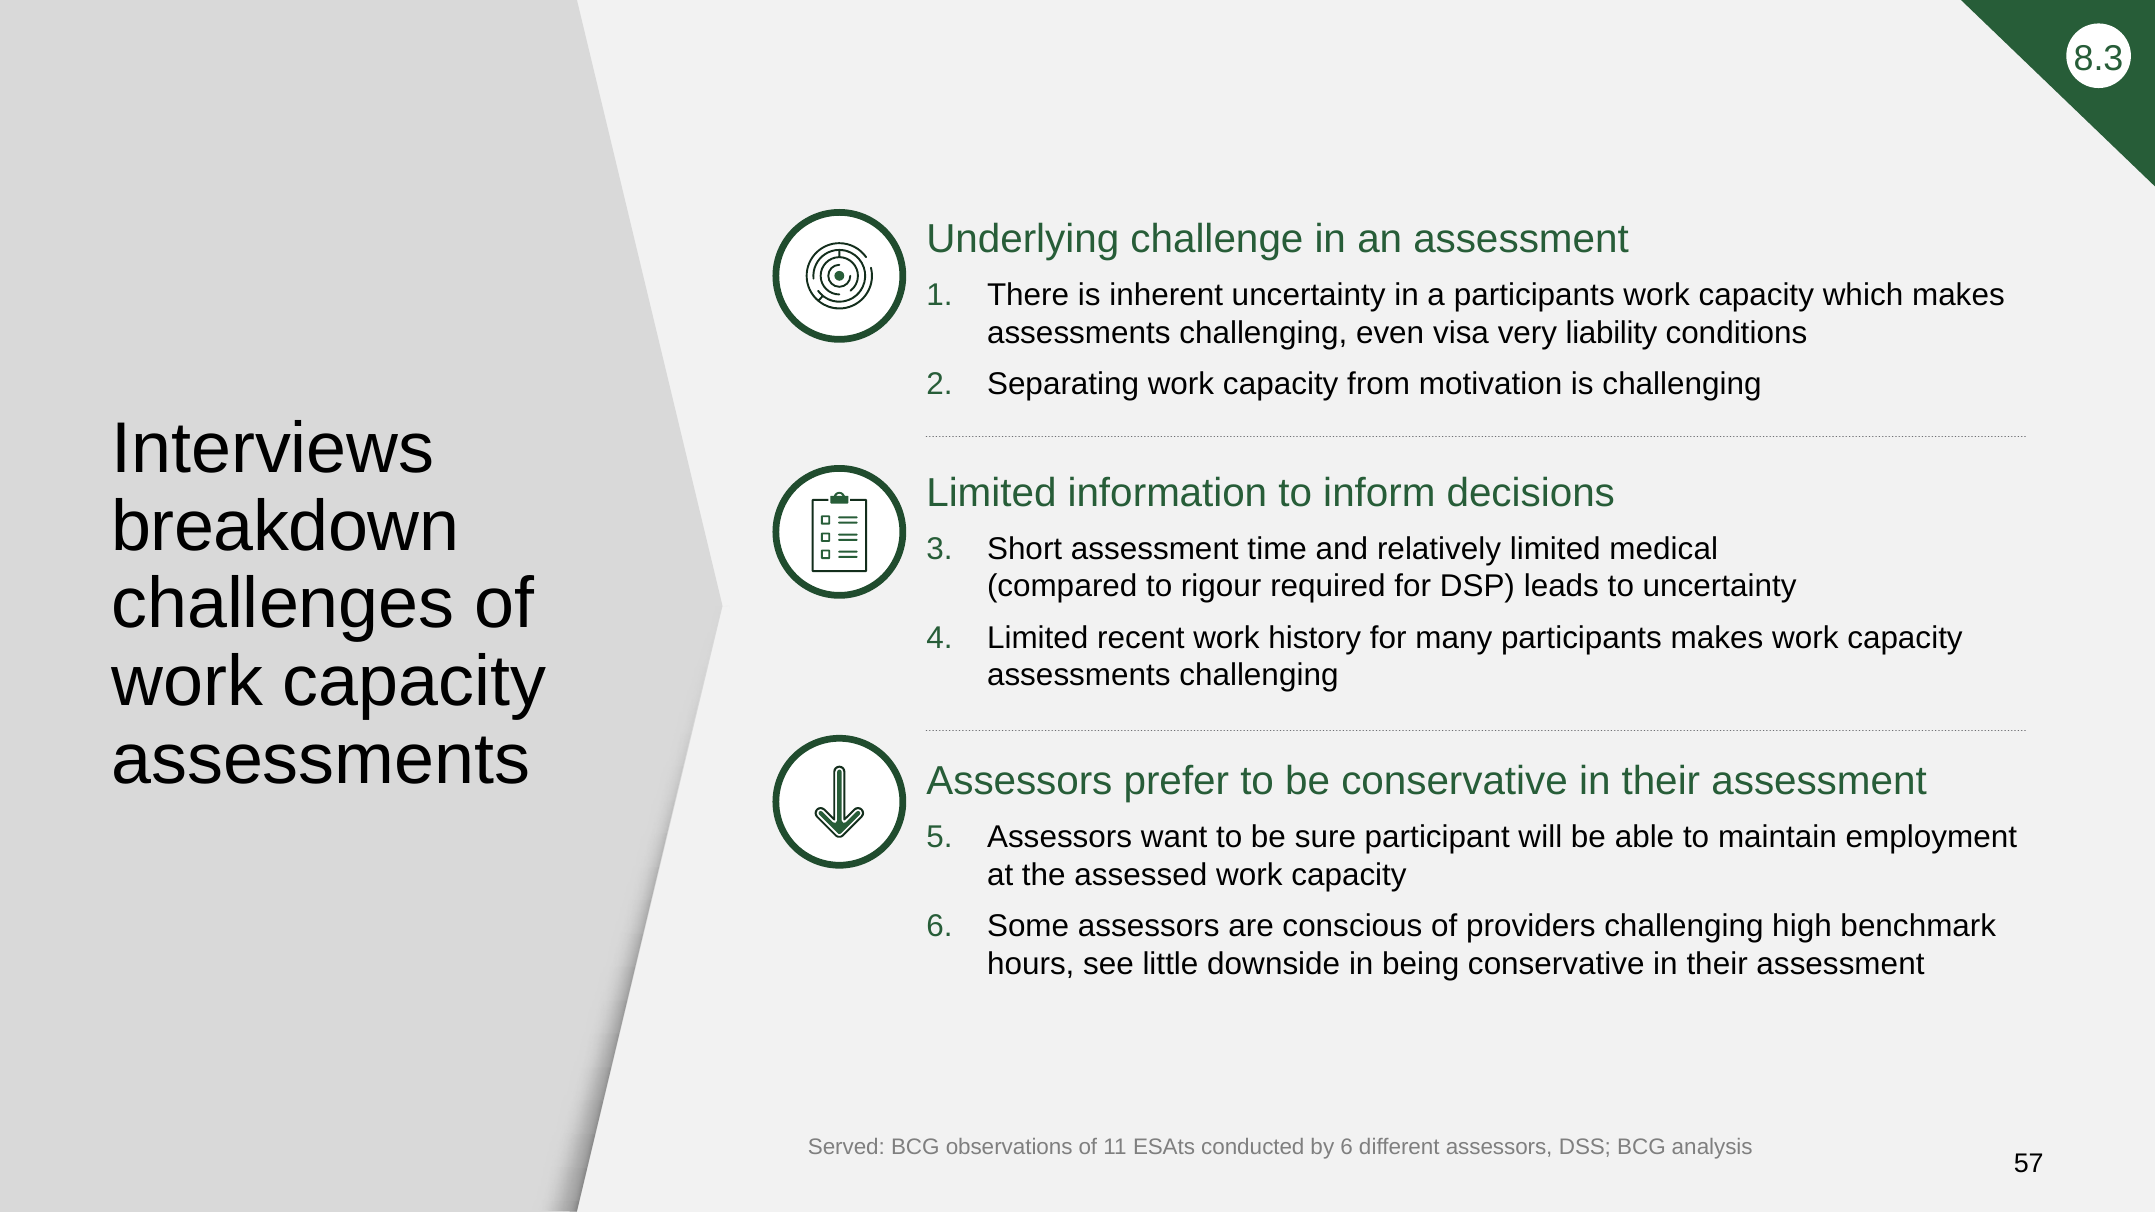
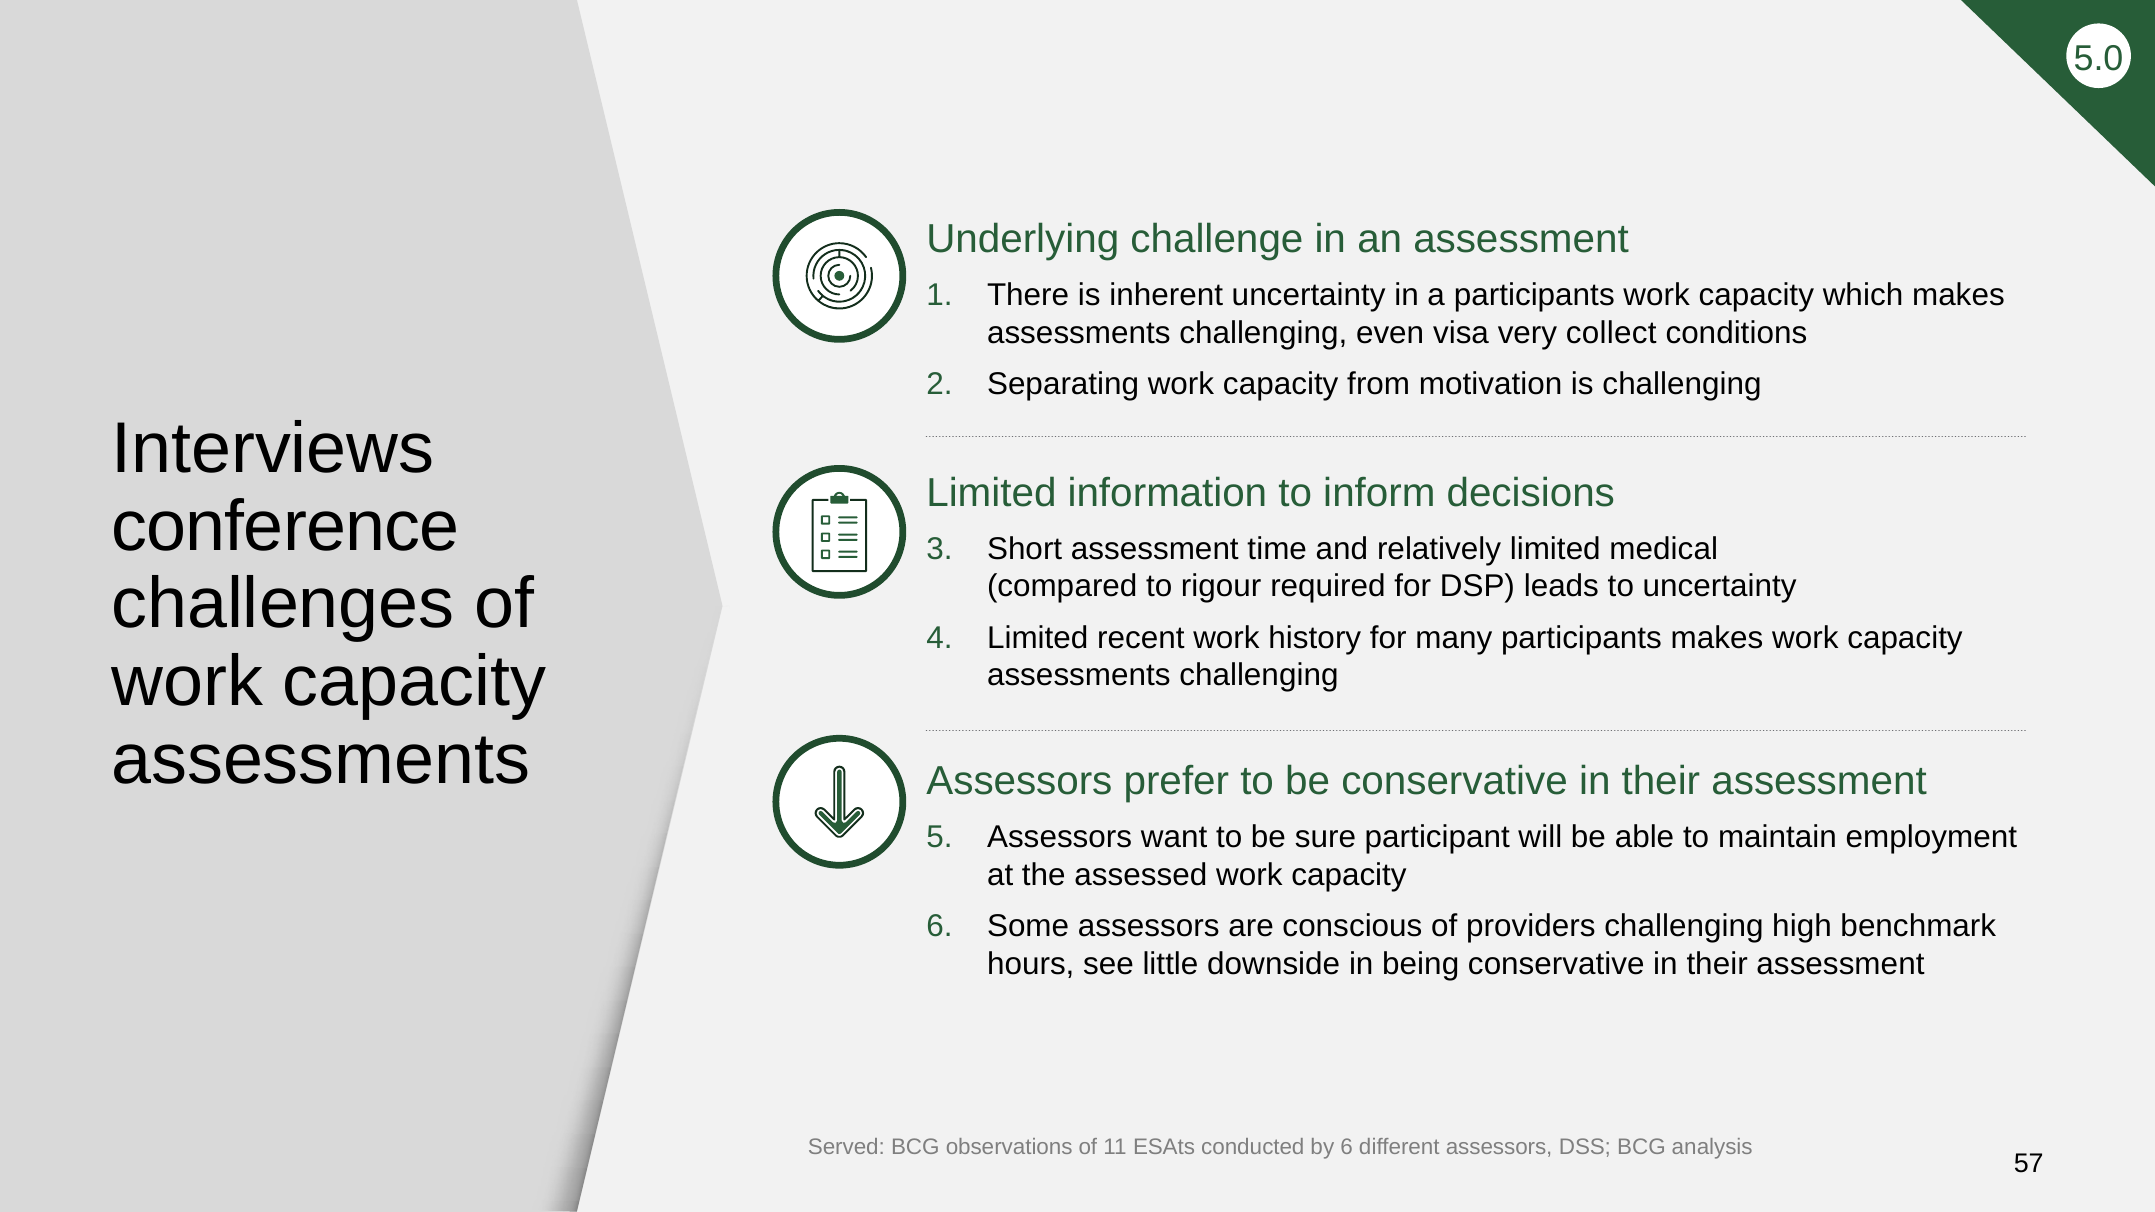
8.3: 8.3 -> 5.0
liability: liability -> collect
breakdown: breakdown -> conference
